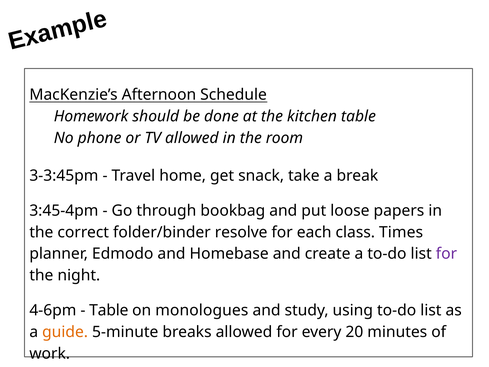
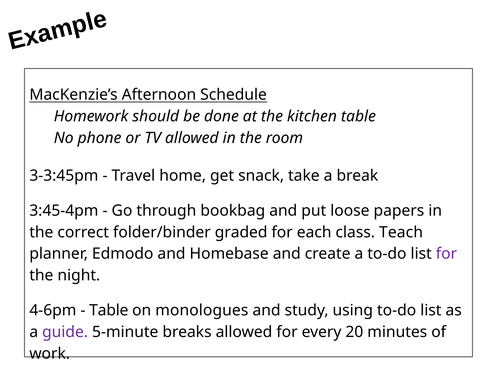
resolve: resolve -> graded
Times: Times -> Teach
guide colour: orange -> purple
